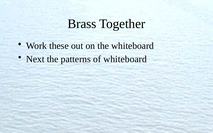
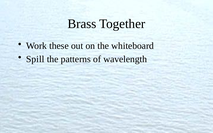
Next: Next -> Spill
of whiteboard: whiteboard -> wavelength
